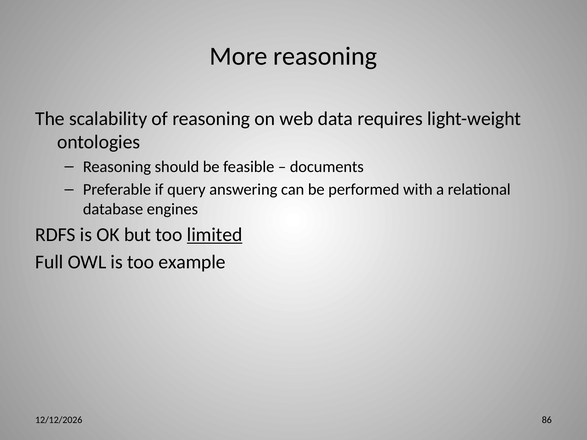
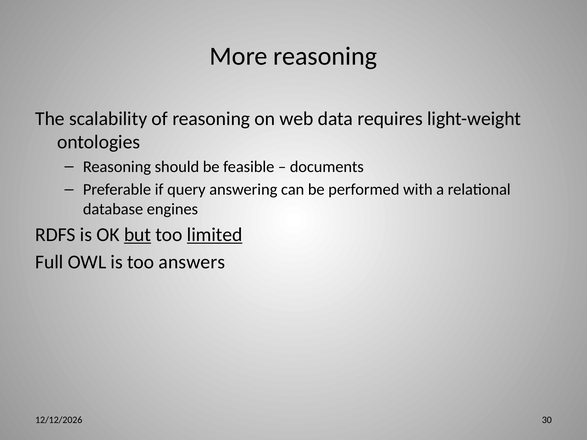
but underline: none -> present
example: example -> answers
86: 86 -> 30
